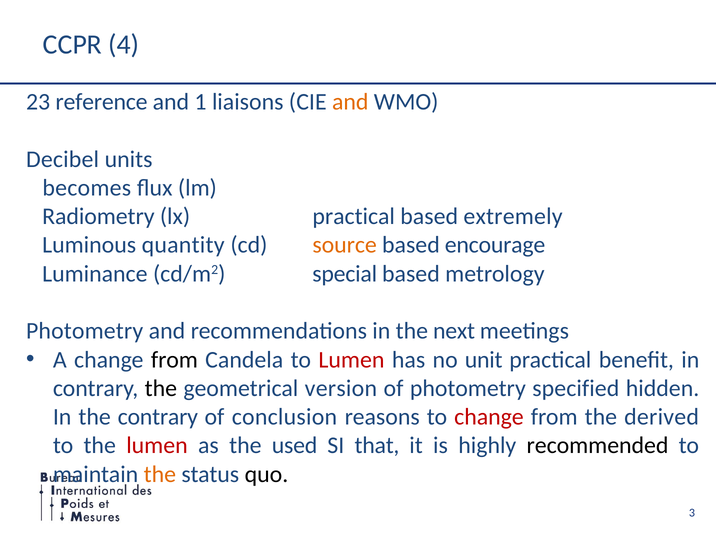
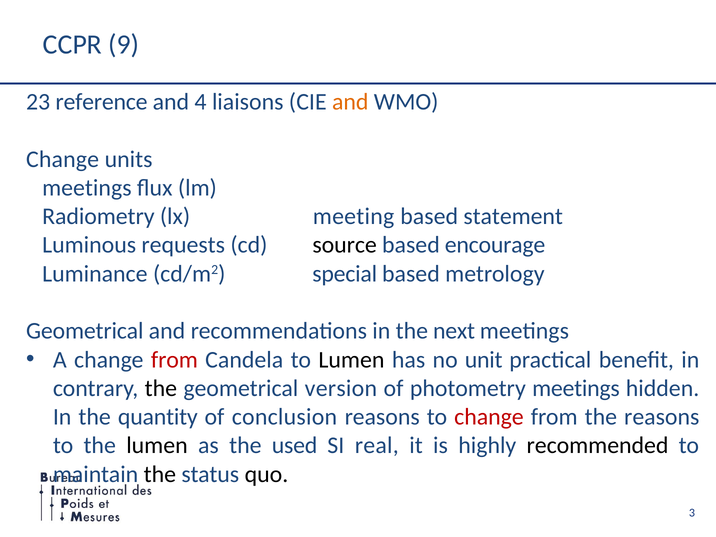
4: 4 -> 9
1: 1 -> 4
Decibel at (63, 159): Decibel -> Change
becomes at (87, 188): becomes -> meetings
lx practical: practical -> meeting
extremely: extremely -> statement
quantity: quantity -> requests
source colour: orange -> black
Photometry at (85, 331): Photometry -> Geometrical
from at (174, 360) colour: black -> red
Lumen at (351, 360) colour: red -> black
photometry specified: specified -> meetings
the contrary: contrary -> quantity
the derived: derived -> reasons
lumen at (157, 446) colour: red -> black
that: that -> real
the at (160, 474) colour: orange -> black
